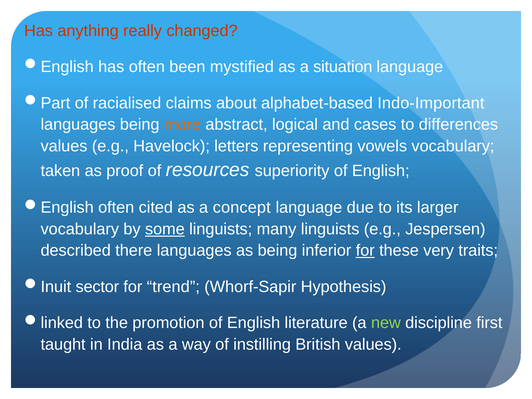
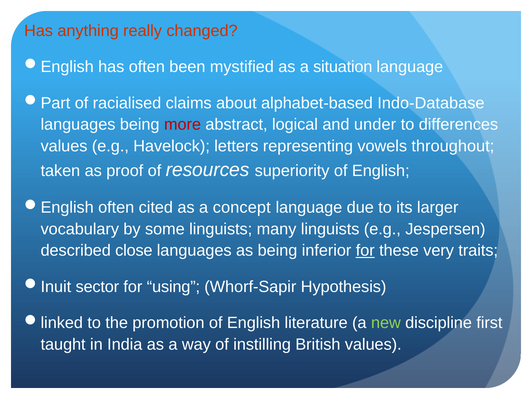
Indo-Important: Indo-Important -> Indo-Database
more colour: orange -> red
cases: cases -> under
vowels vocabulary: vocabulary -> throughout
some underline: present -> none
there: there -> close
trend: trend -> using
